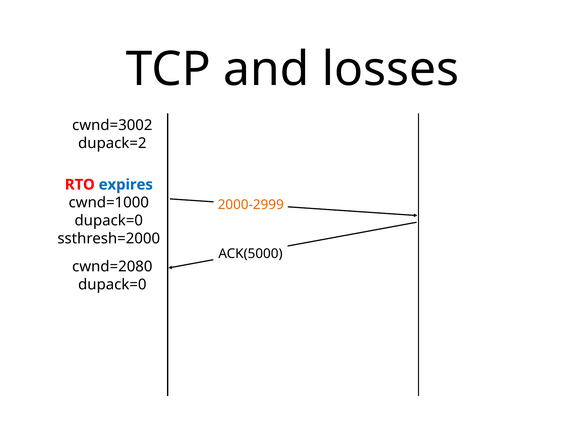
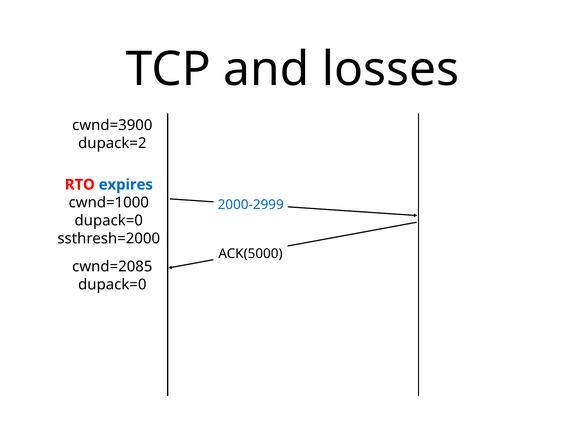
cwnd=3002: cwnd=3002 -> cwnd=3900
2000-2999 colour: orange -> blue
cwnd=2080: cwnd=2080 -> cwnd=2085
